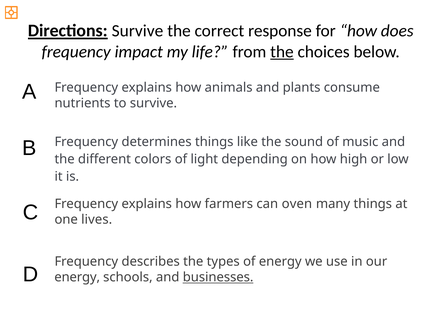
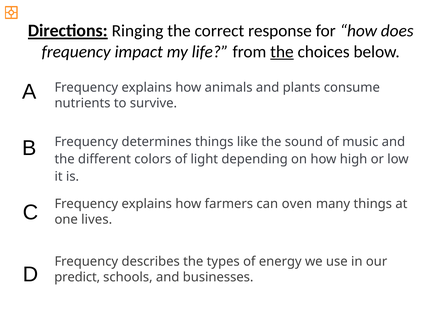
Directions Survive: Survive -> Ringing
energy at (77, 277): energy -> predict
businesses underline: present -> none
